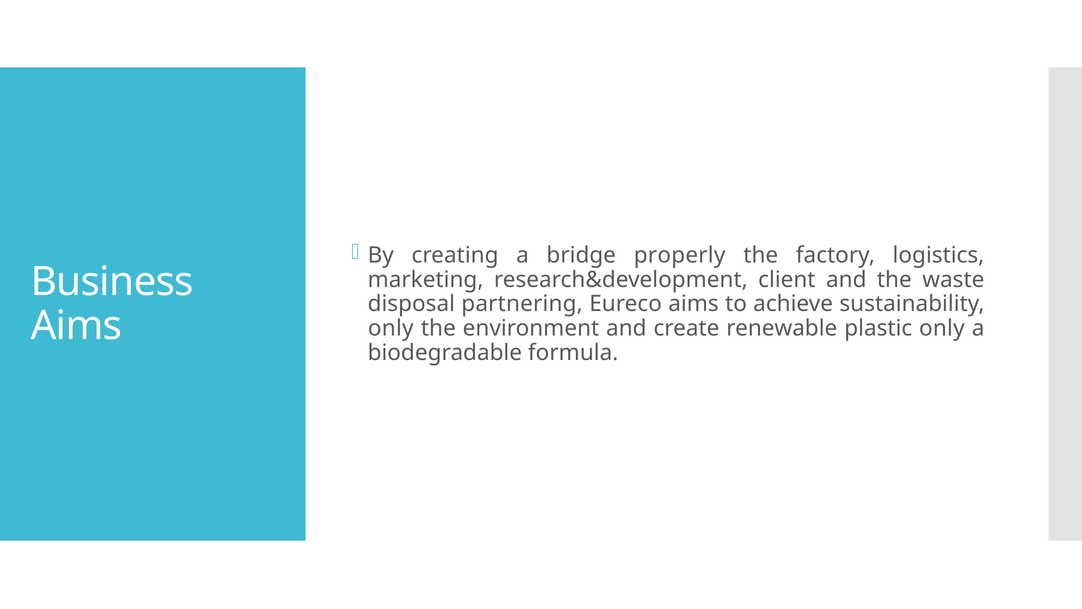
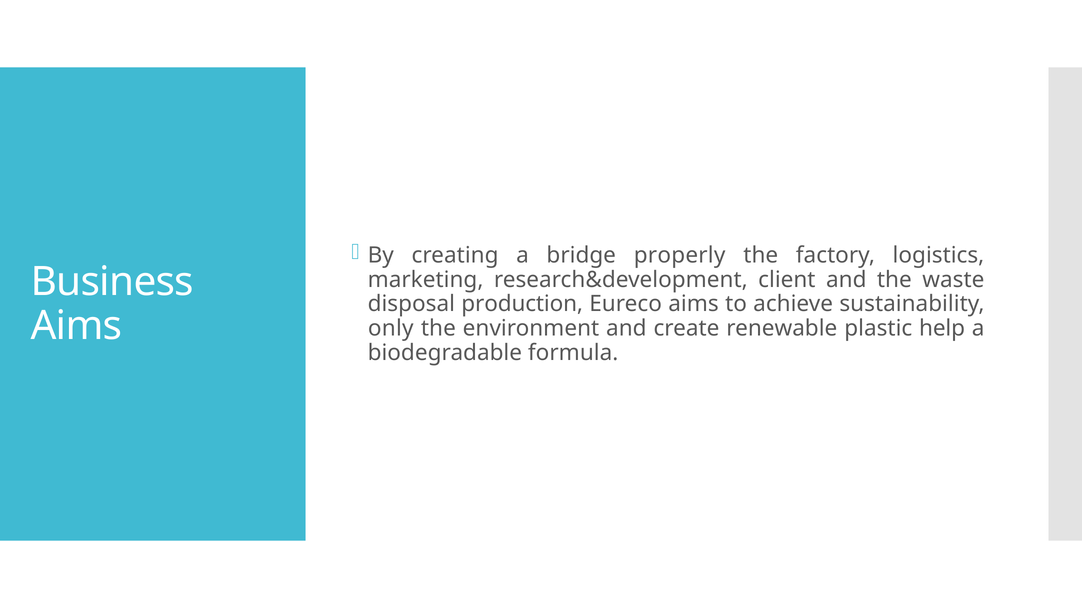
partnering: partnering -> production
plastic only: only -> help
